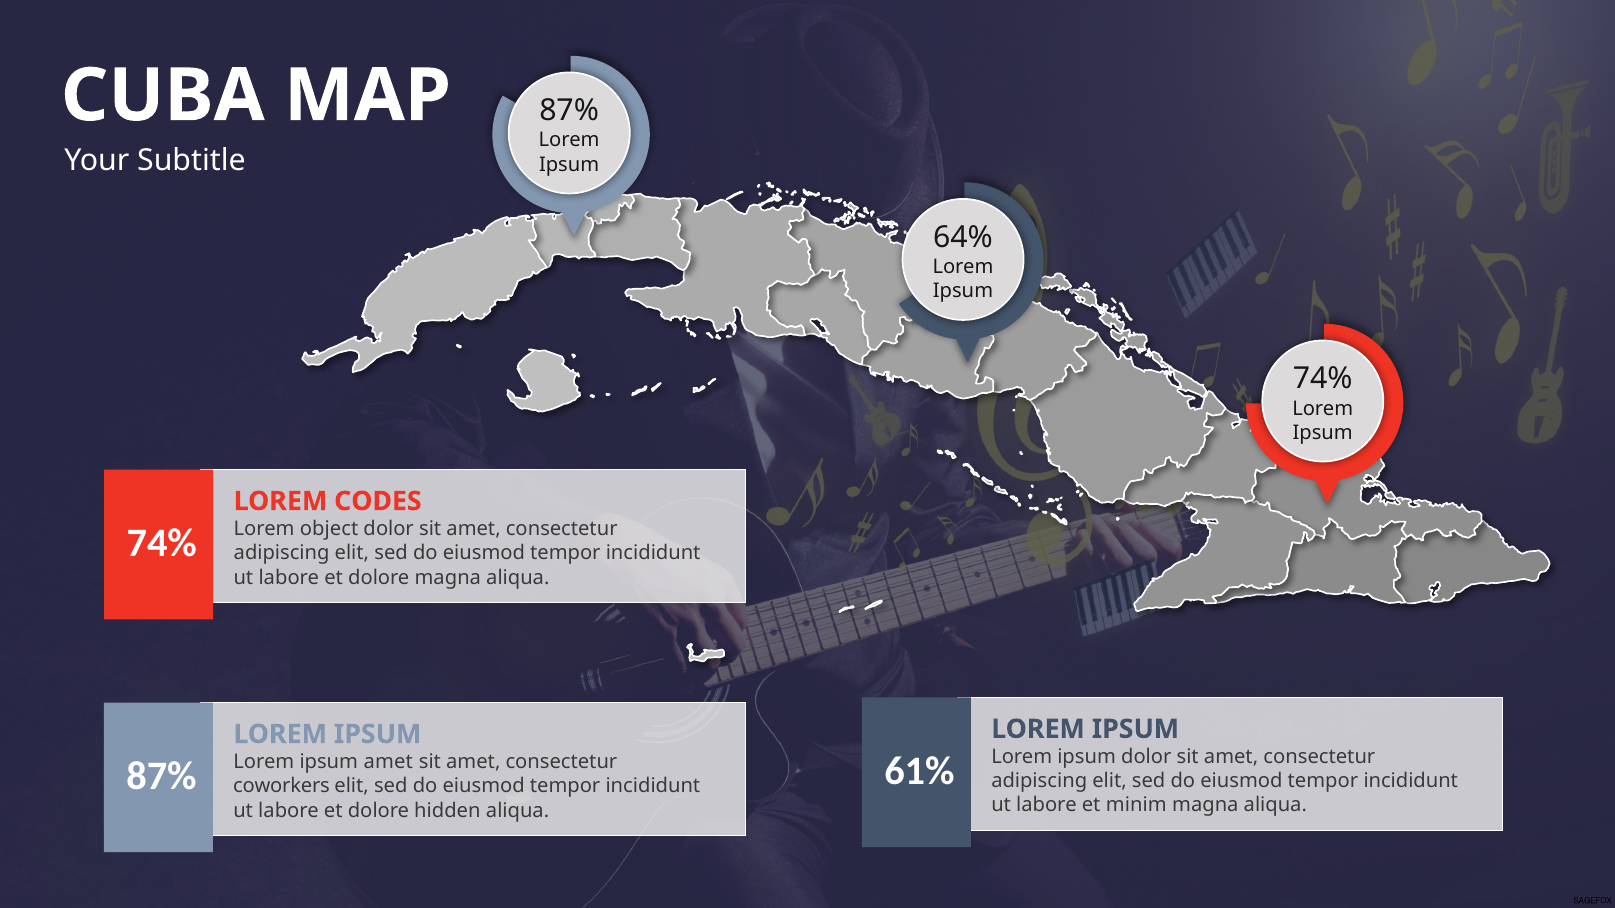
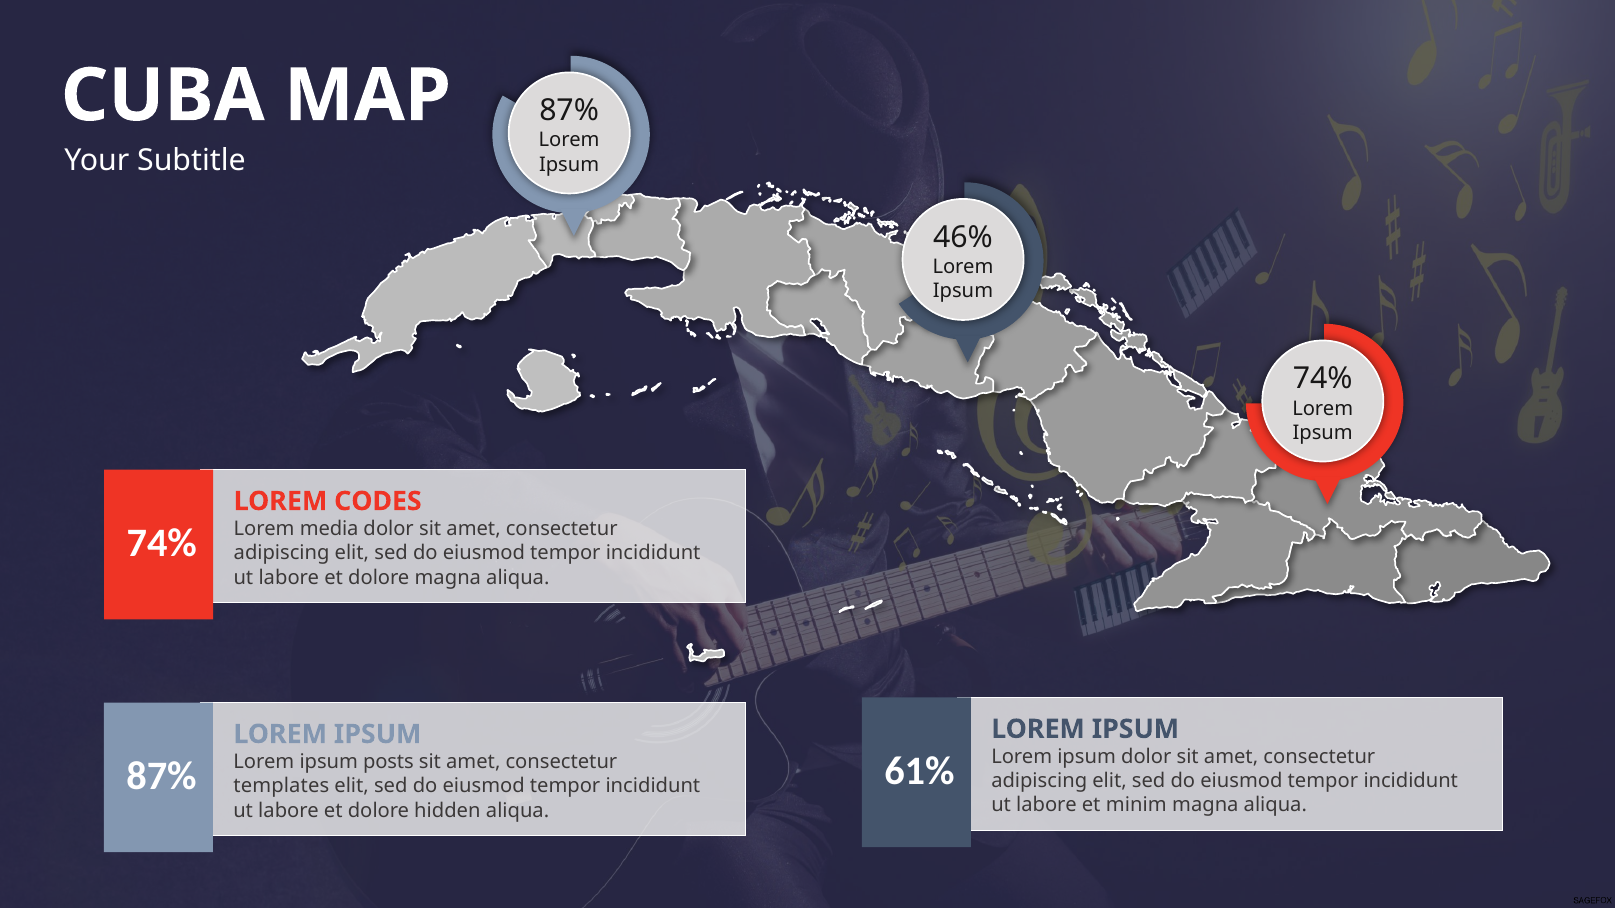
64%: 64% -> 46%
object: object -> media
ipsum amet: amet -> posts
coworkers: coworkers -> templates
